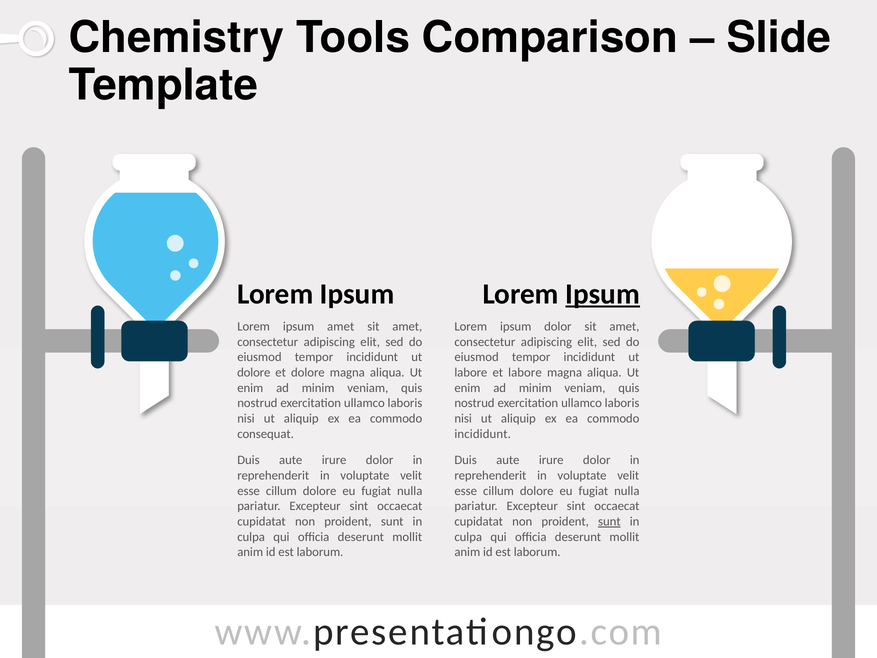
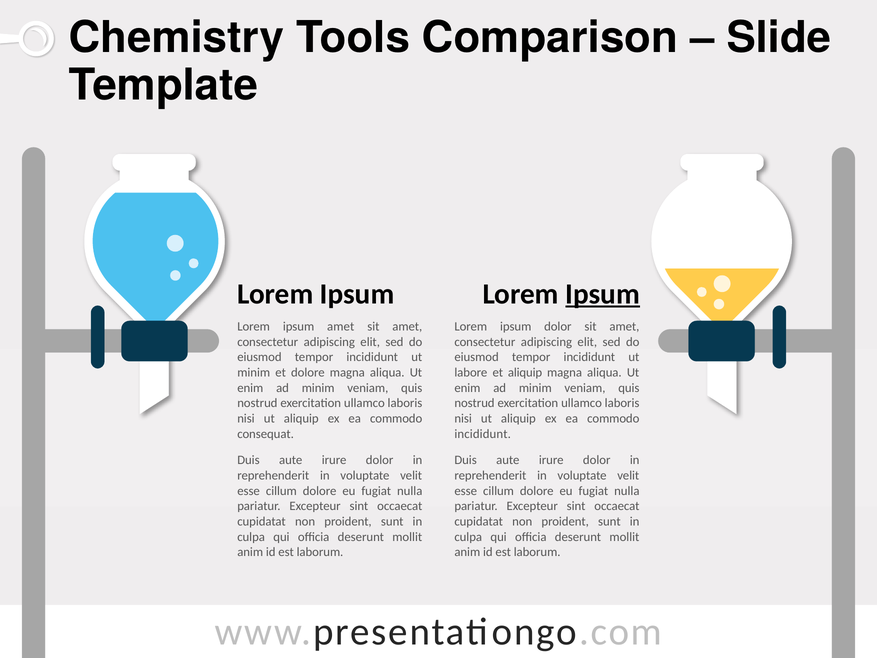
dolore at (254, 372): dolore -> minim
et labore: labore -> aliquip
sunt at (609, 521) underline: present -> none
